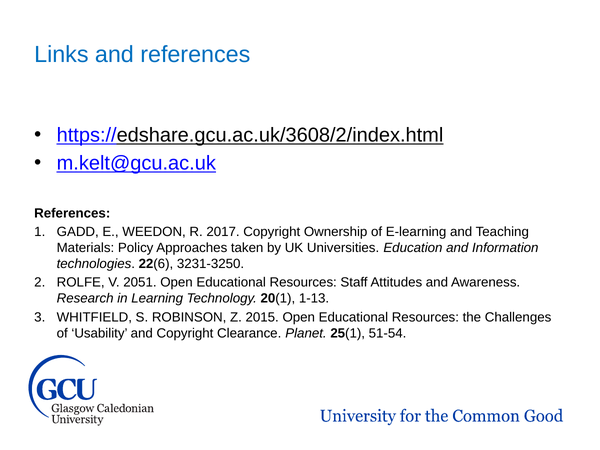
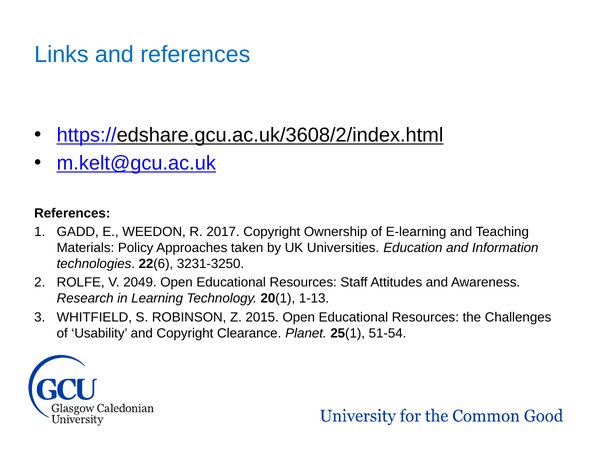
2051: 2051 -> 2049
